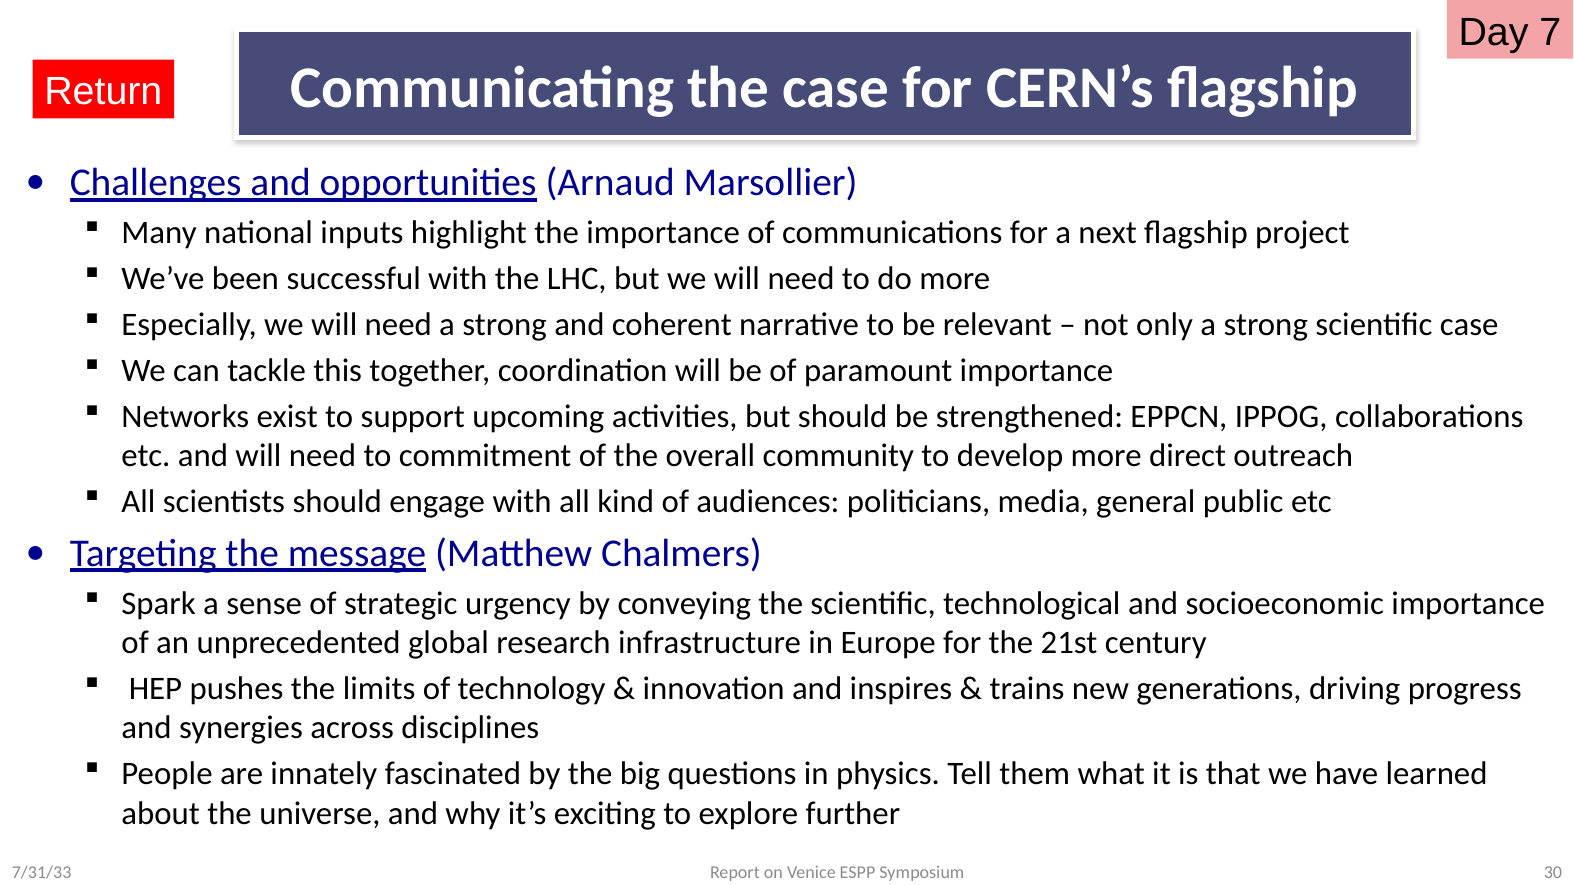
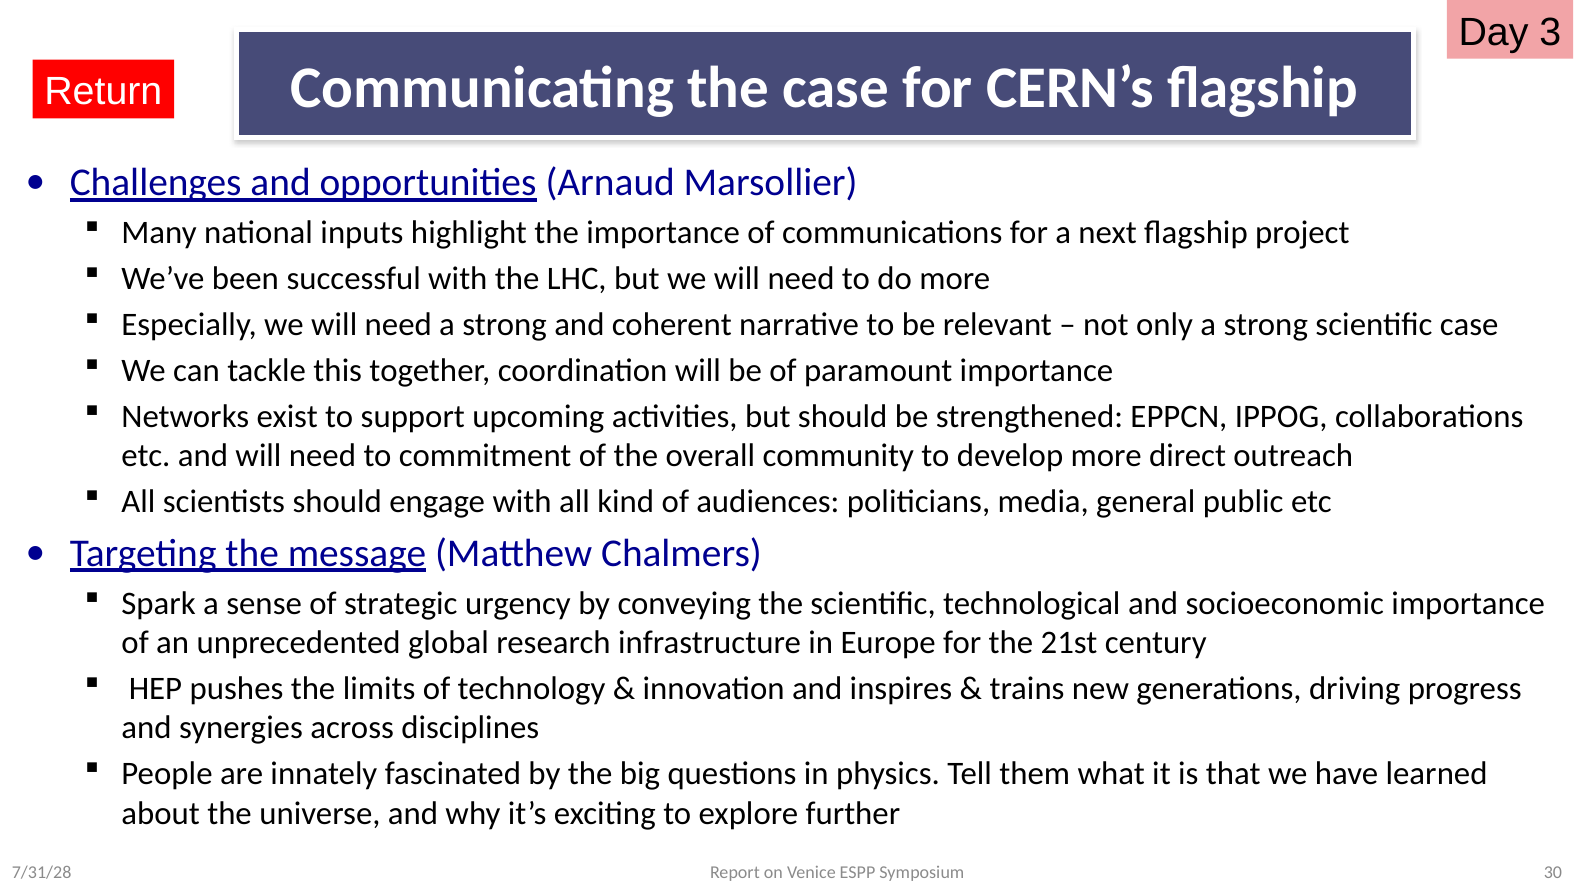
7: 7 -> 3
7/31/33: 7/31/33 -> 7/31/28
